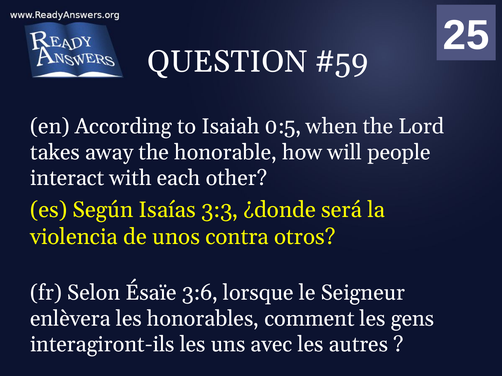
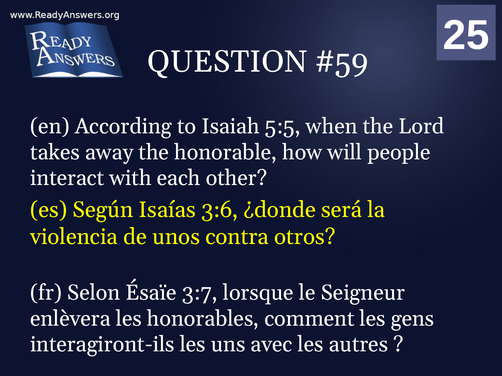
0:5: 0:5 -> 5:5
3:3: 3:3 -> 3:6
3:6: 3:6 -> 3:7
